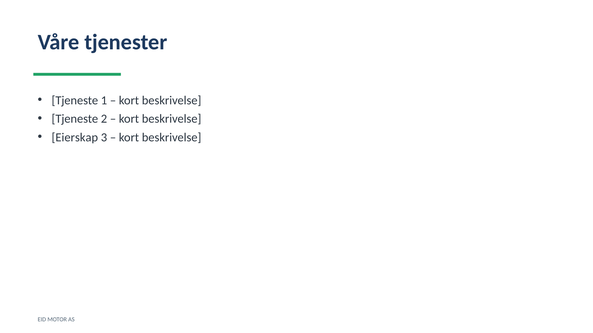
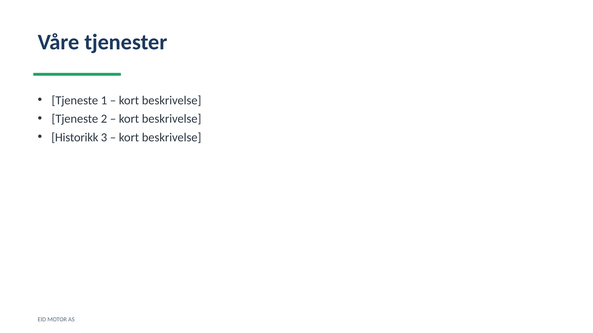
Eierskap: Eierskap -> Historikk
